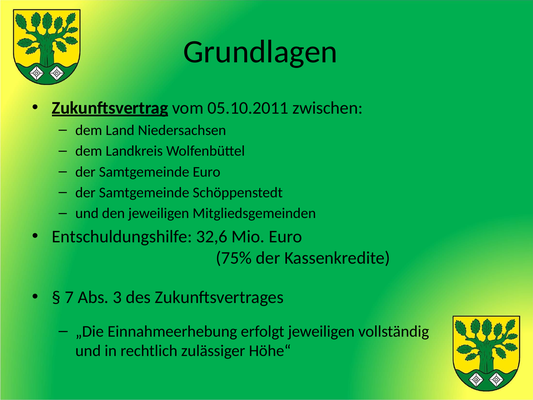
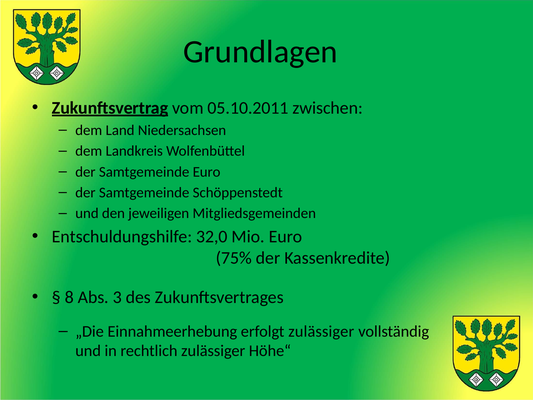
32,6: 32,6 -> 32,0
7: 7 -> 8
erfolgt jeweiligen: jeweiligen -> zulässiger
